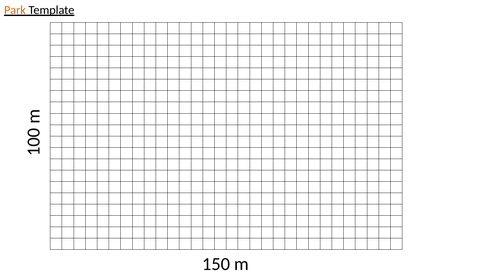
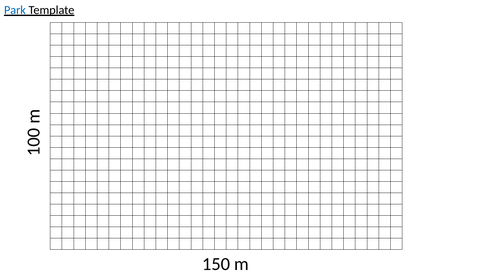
Park colour: orange -> blue
